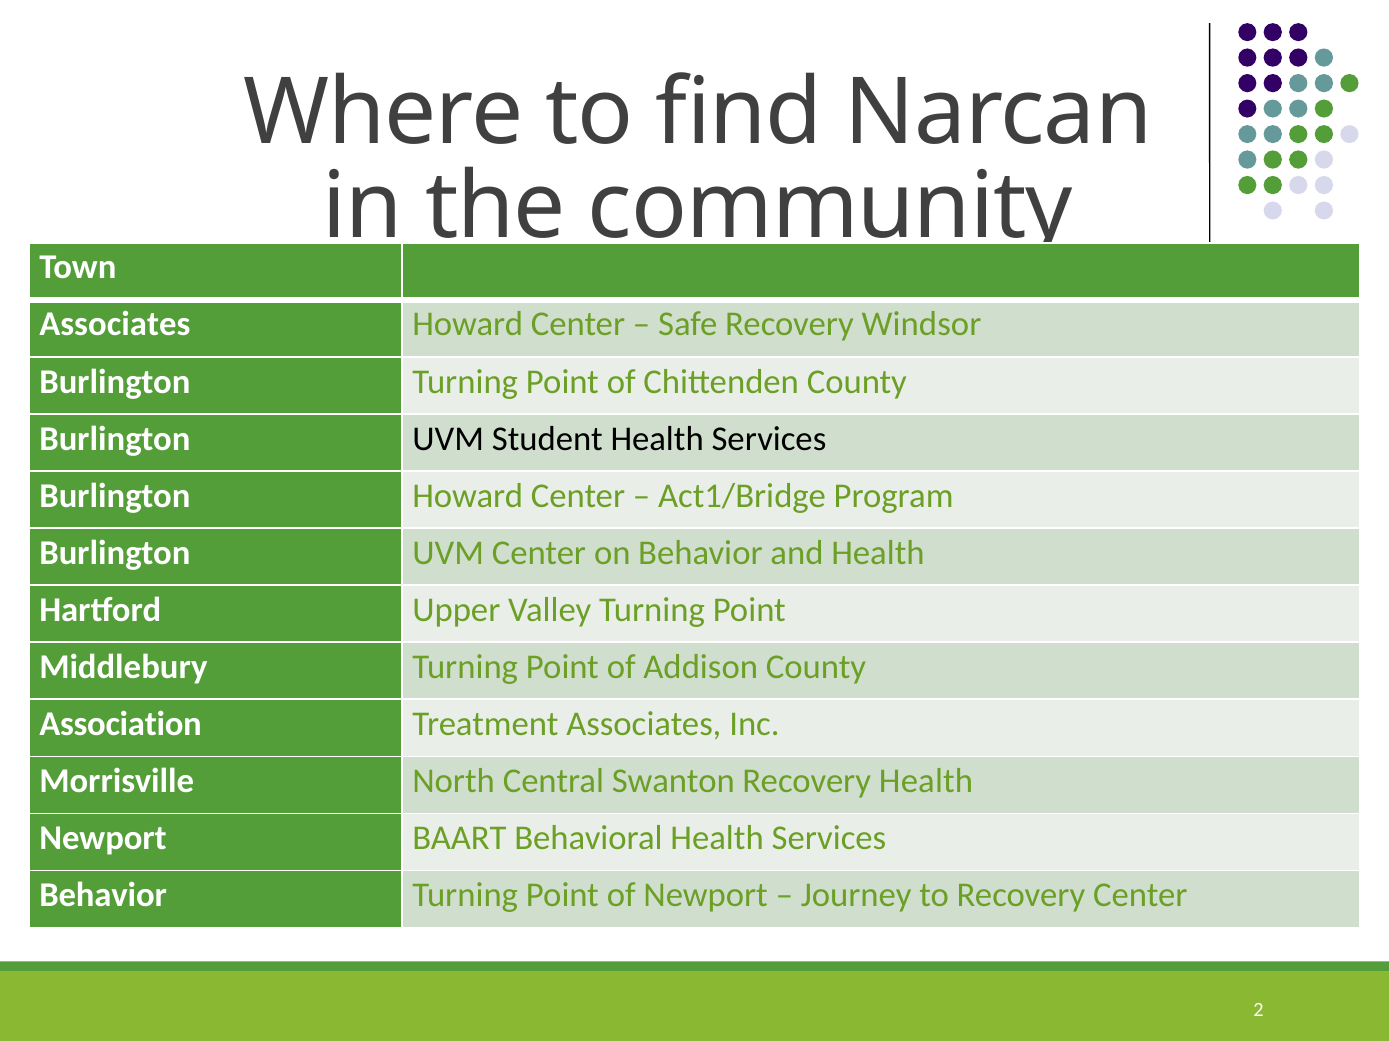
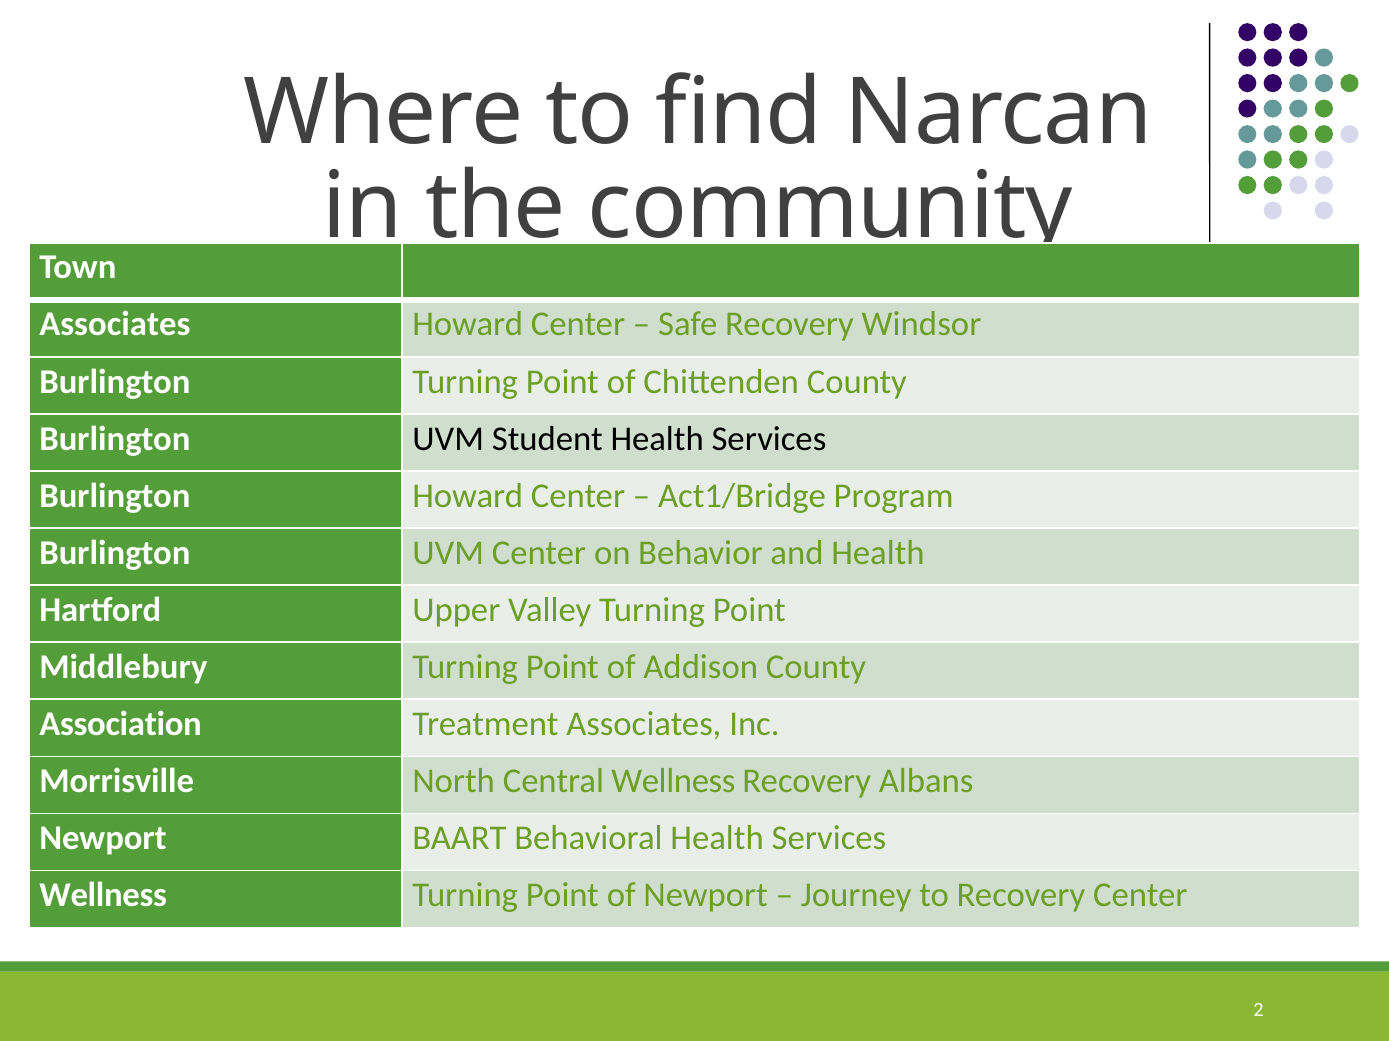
Central Swanton: Swanton -> Wellness
Recovery Health: Health -> Albans
Behavior at (103, 896): Behavior -> Wellness
